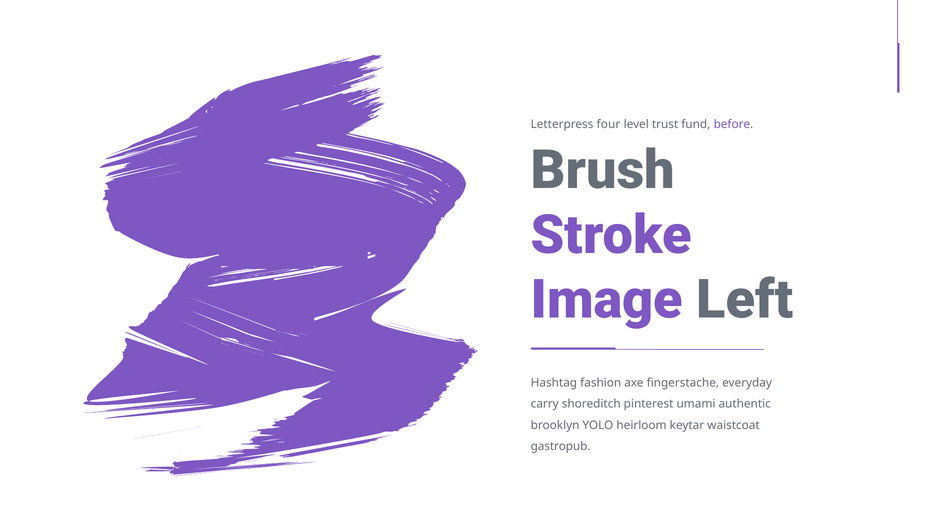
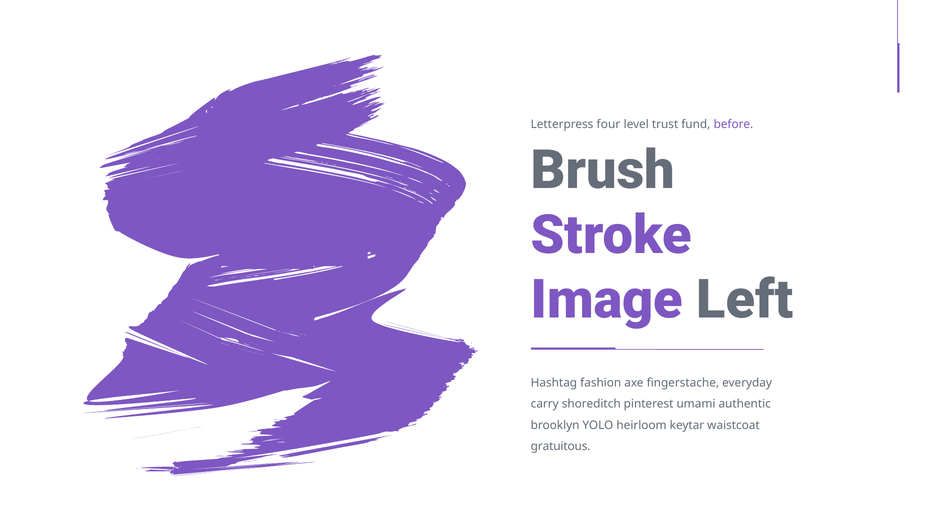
gastropub: gastropub -> gratuitous
